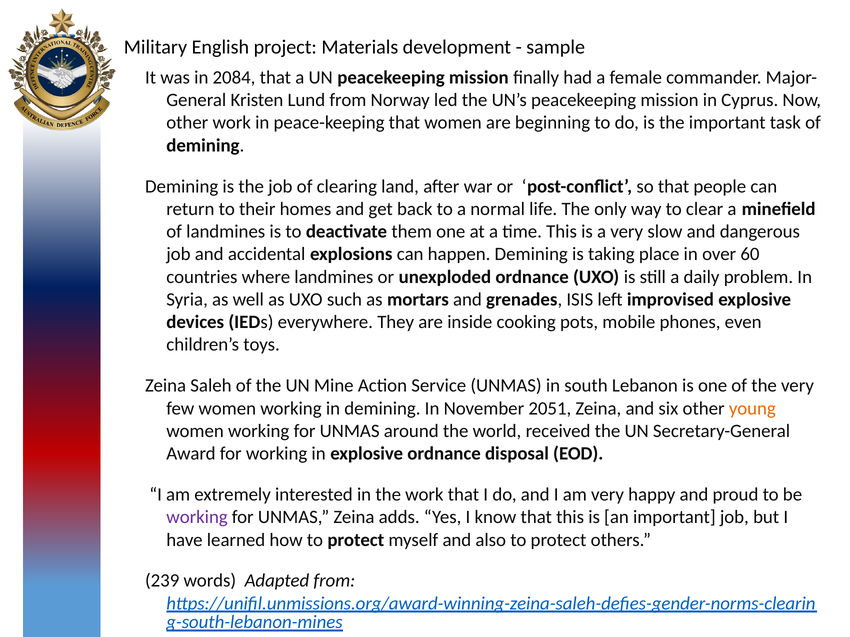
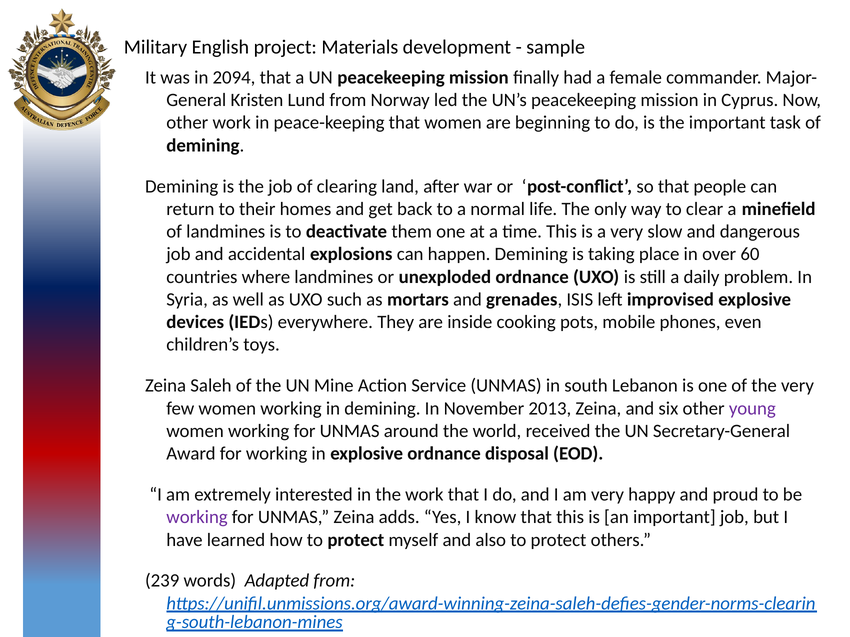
2084: 2084 -> 2094
2051: 2051 -> 2013
young colour: orange -> purple
